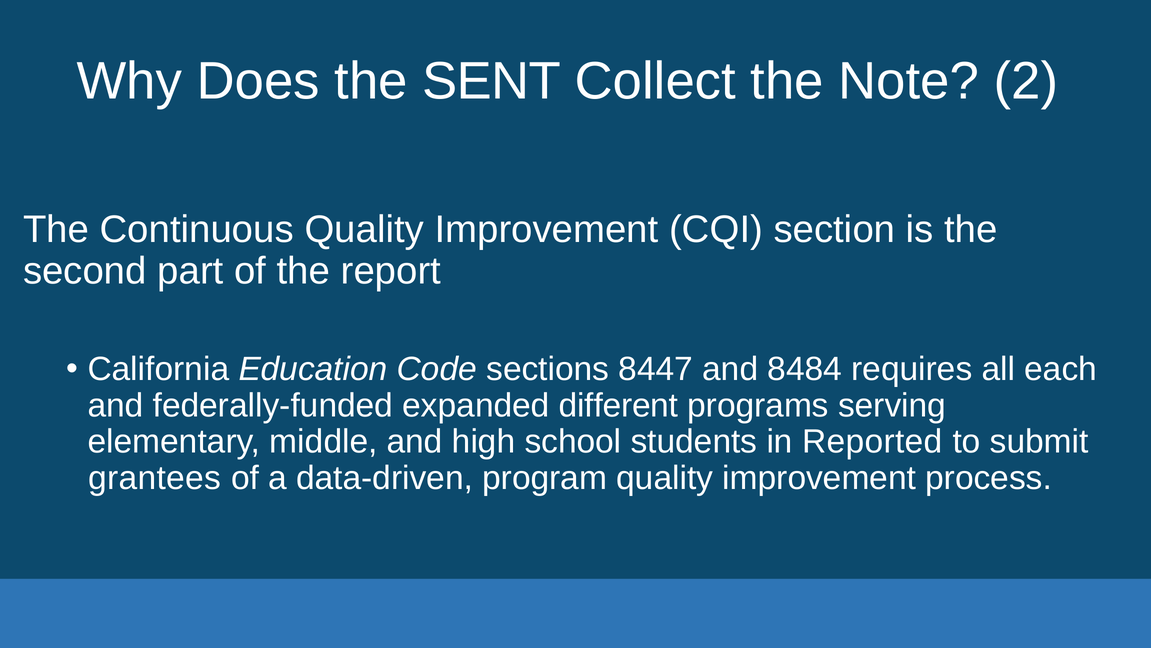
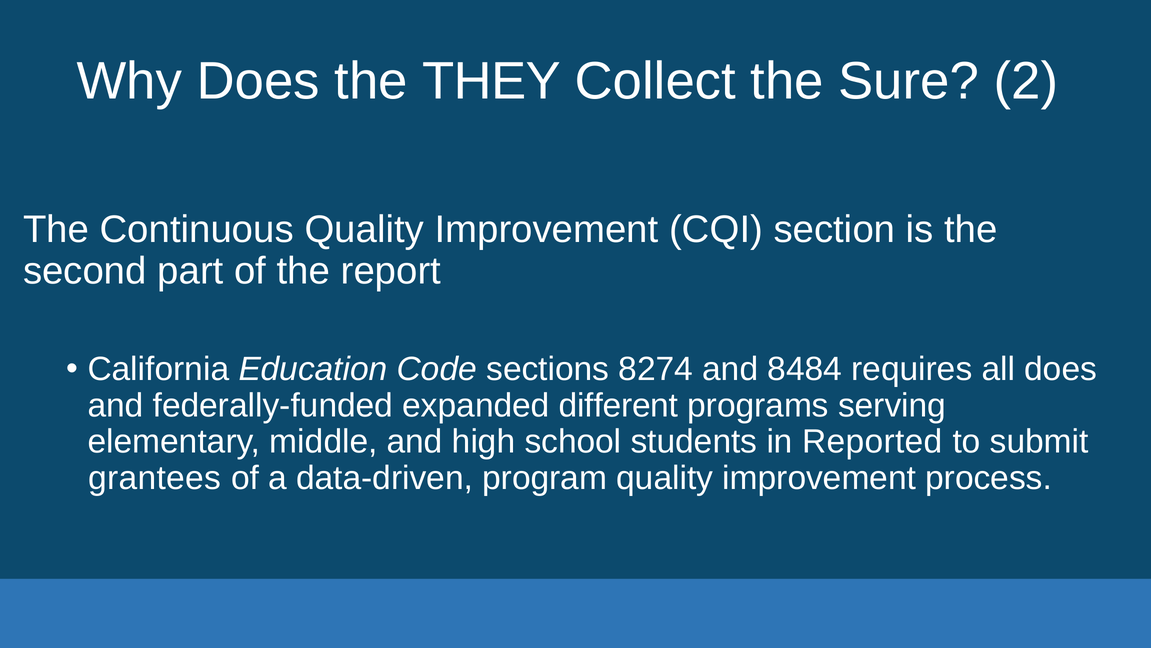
SENT: SENT -> THEY
Note: Note -> Sure
8447: 8447 -> 8274
all each: each -> does
